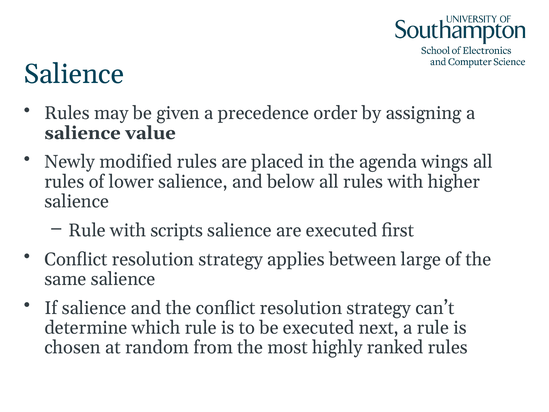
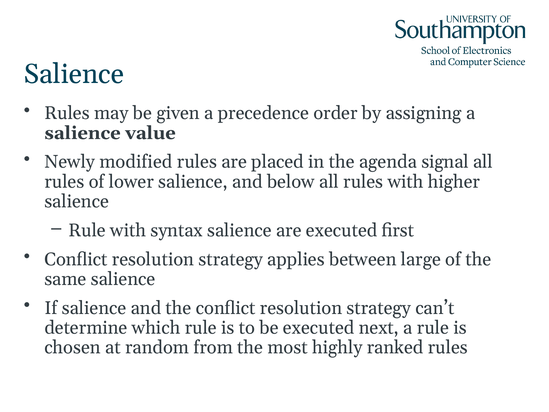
wings: wings -> signal
scripts: scripts -> syntax
